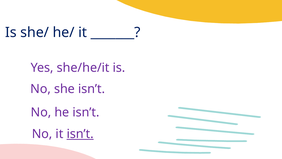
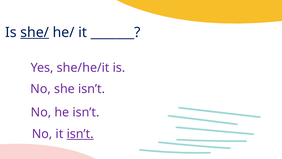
she/ underline: none -> present
